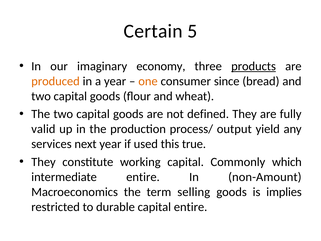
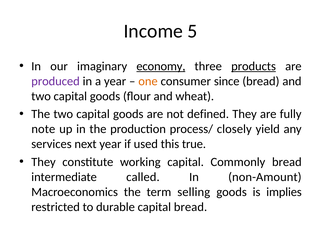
Certain: Certain -> Income
economy underline: none -> present
produced colour: orange -> purple
valid: valid -> note
output: output -> closely
Commonly which: which -> bread
intermediate entire: entire -> called
capital entire: entire -> bread
